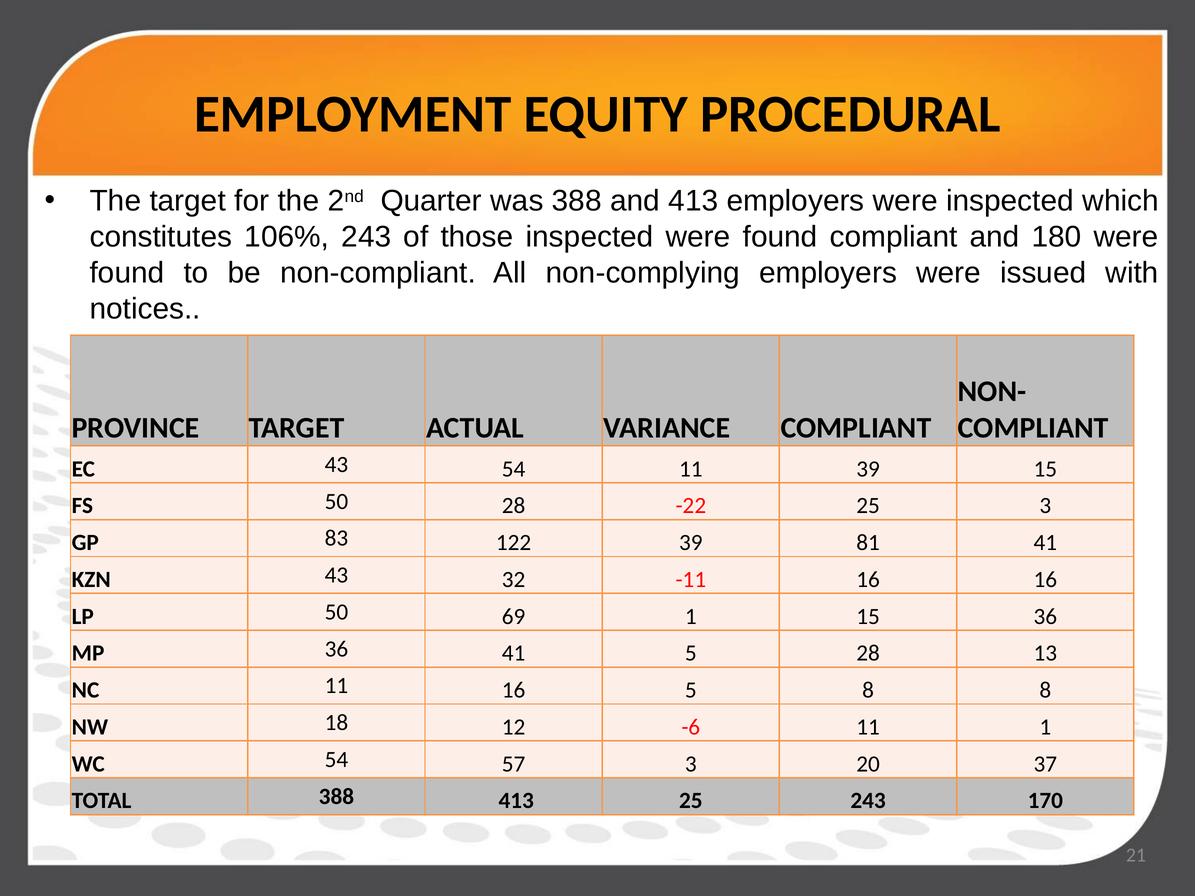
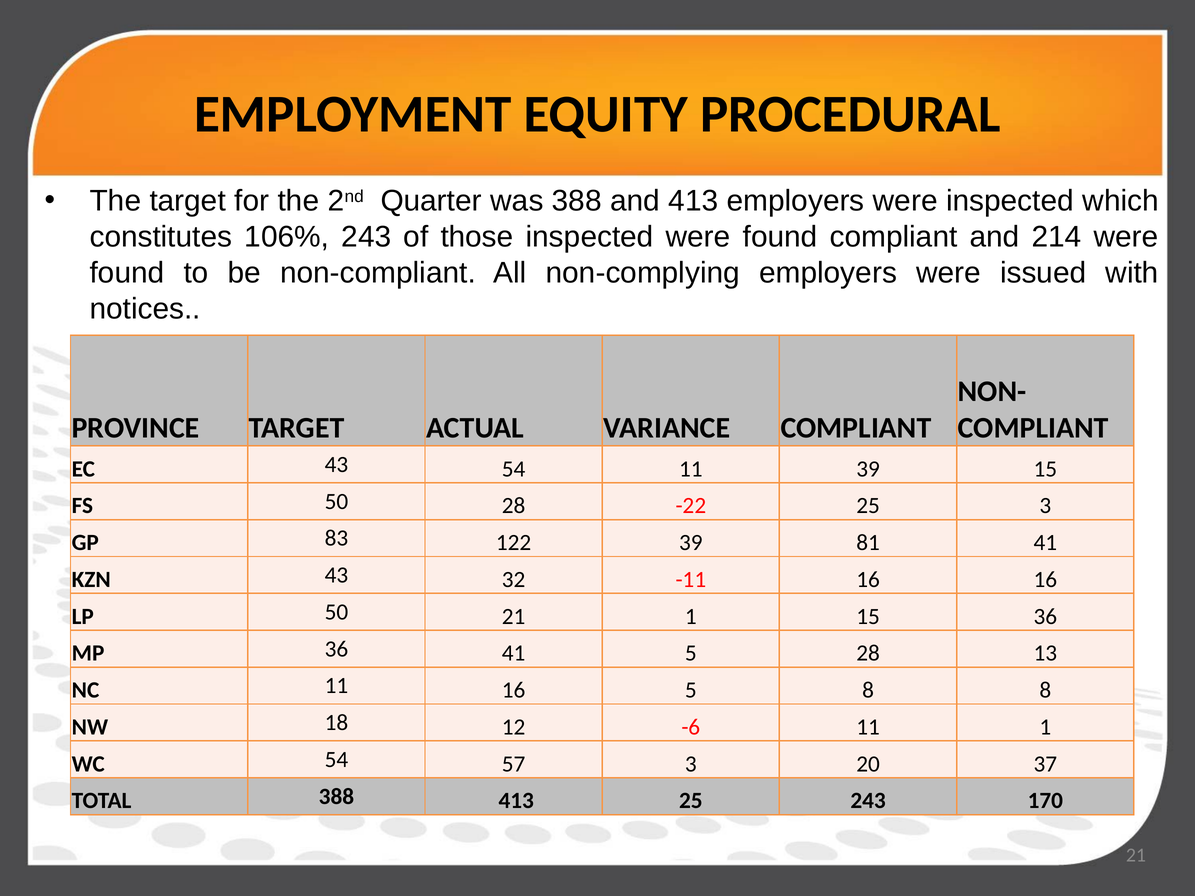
180: 180 -> 214
50 69: 69 -> 21
